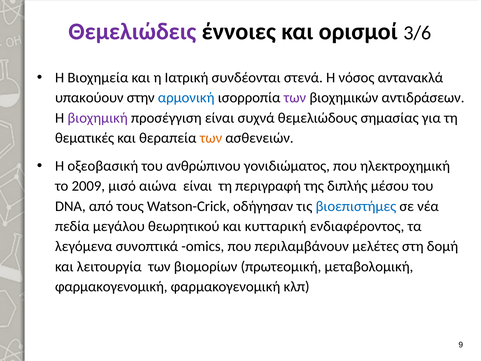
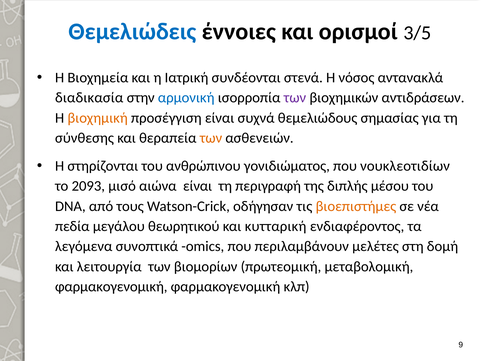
Θεμελιώδεις colour: purple -> blue
3/6: 3/6 -> 3/5
υπακούουν: υπακούουν -> διαδικασία
βιοχημική colour: purple -> orange
θεματικές: θεματικές -> σύνθεσης
οξεοβασική: οξεοβασική -> στηρίζονται
ηλεκτροχημική: ηλεκτροχημική -> νουκλεοτιδίων
2009: 2009 -> 2093
βιοεπιστήμες colour: blue -> orange
